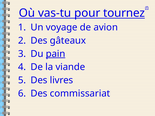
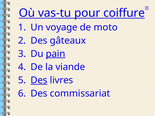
tournez: tournez -> coiffure
avion: avion -> moto
Des at (39, 80) underline: none -> present
